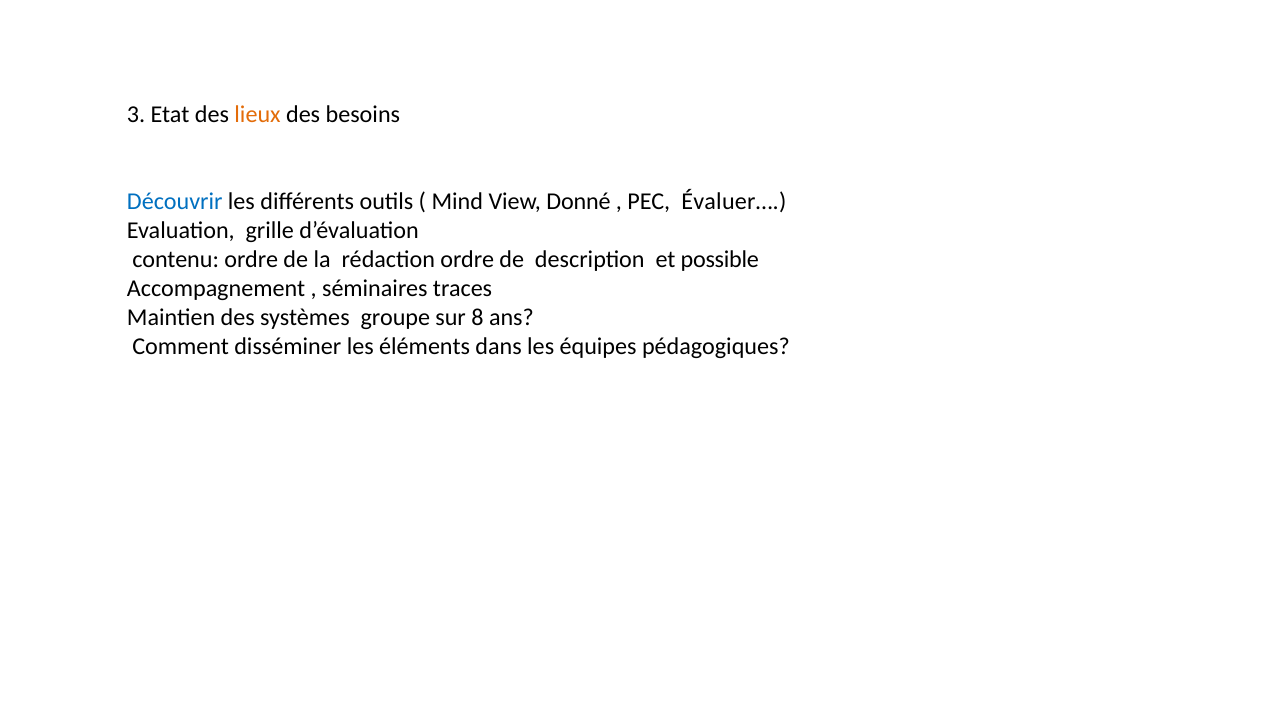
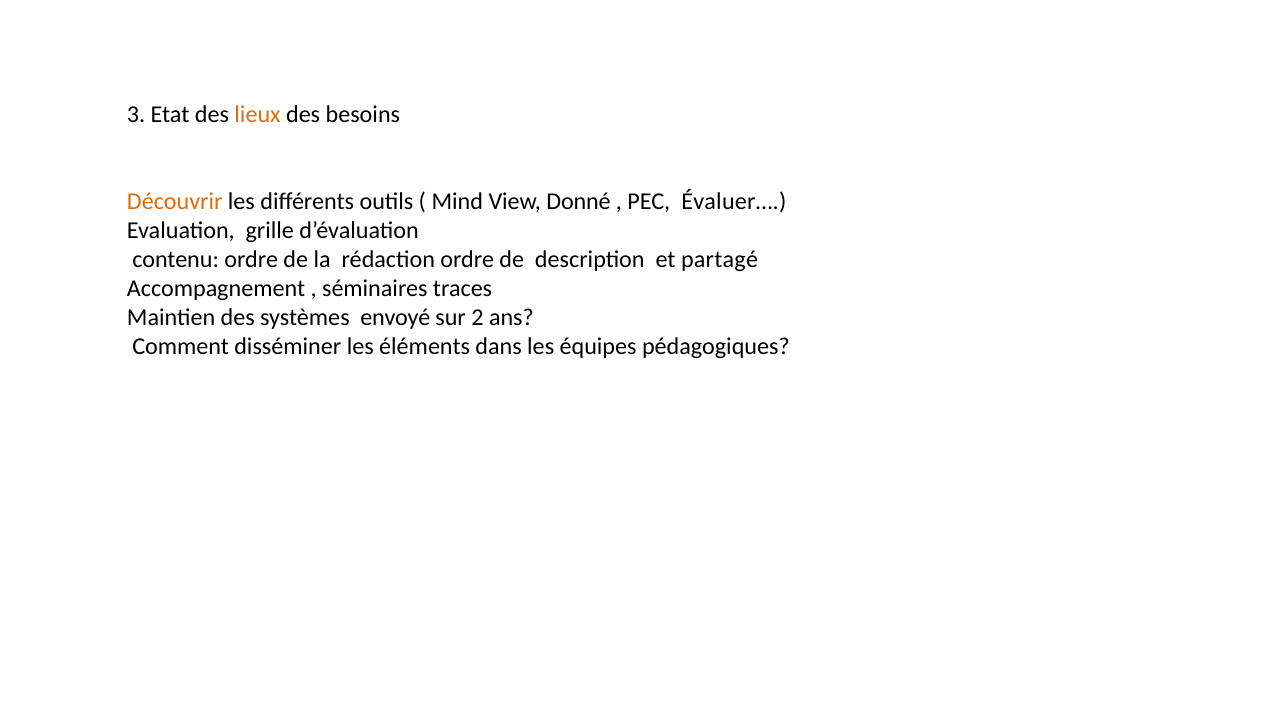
Découvrir colour: blue -> orange
possible: possible -> partagé
groupe: groupe -> envoyé
8: 8 -> 2
